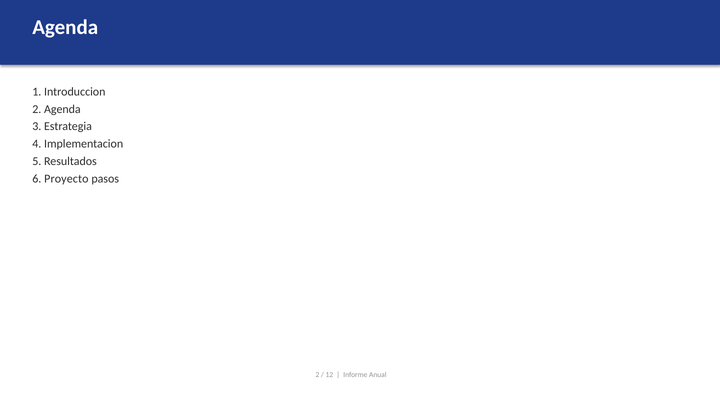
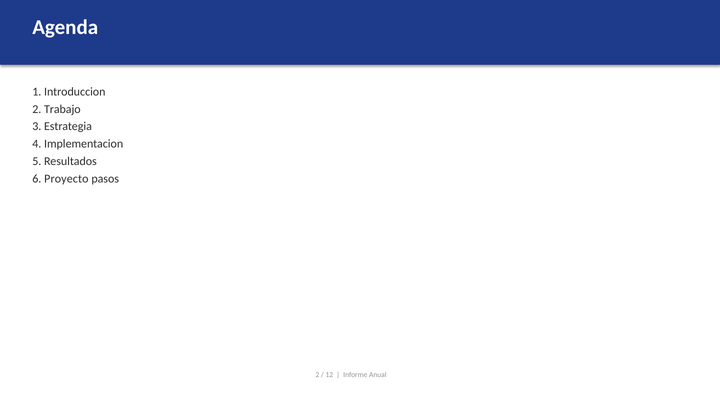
2 Agenda: Agenda -> Trabajo
